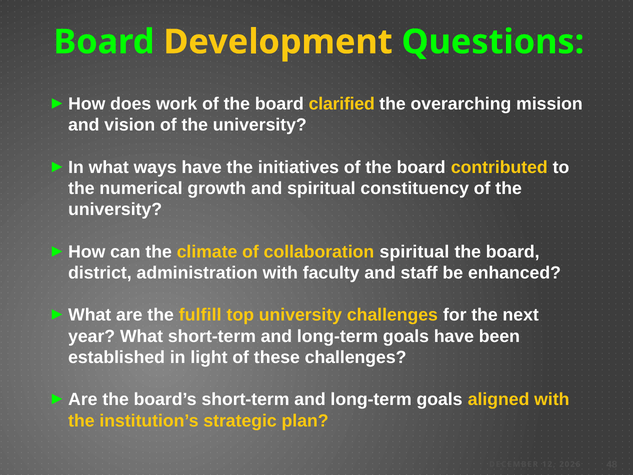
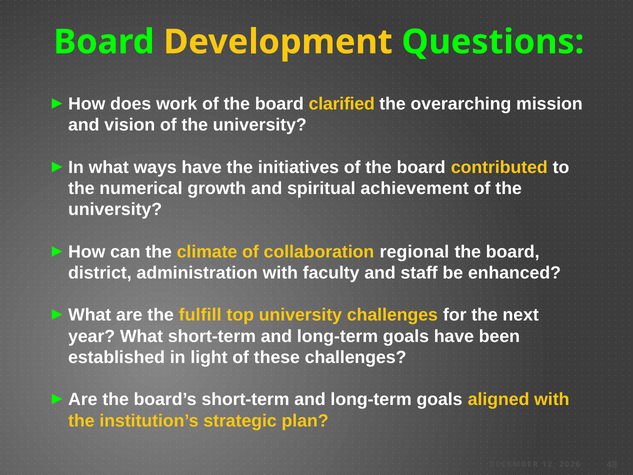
constituency: constituency -> achievement
collaboration spiritual: spiritual -> regional
